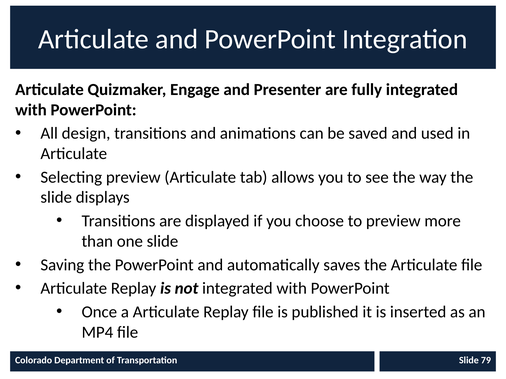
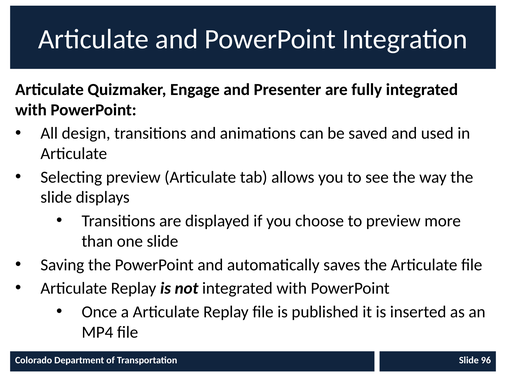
79: 79 -> 96
